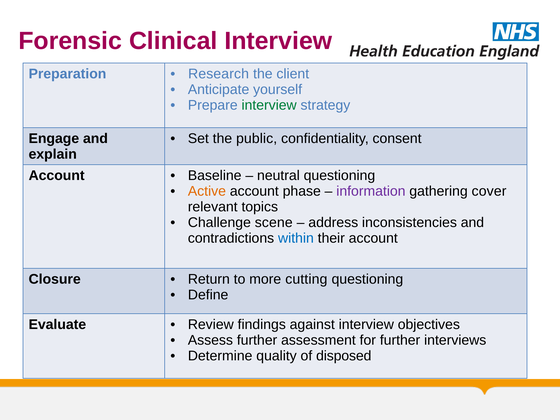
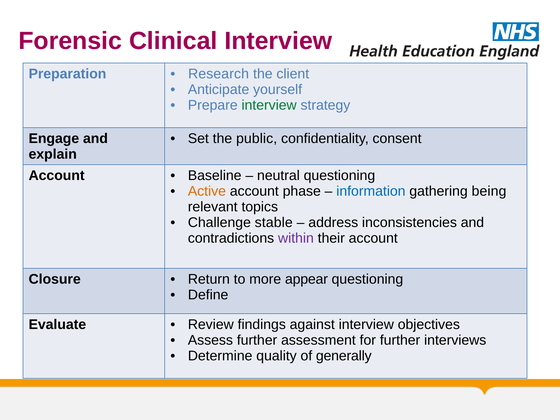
information colour: purple -> blue
cover: cover -> being
scene: scene -> stable
within colour: blue -> purple
cutting: cutting -> appear
disposed: disposed -> generally
